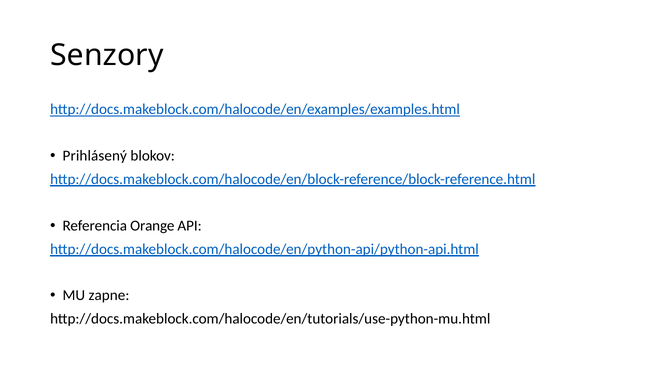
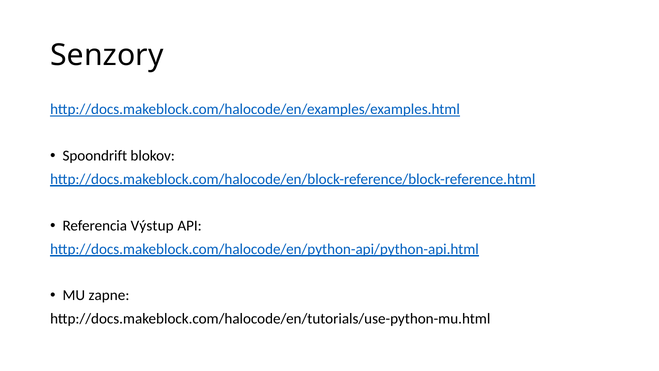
Prihlásený: Prihlásený -> Spoondrift
Orange: Orange -> Výstup
